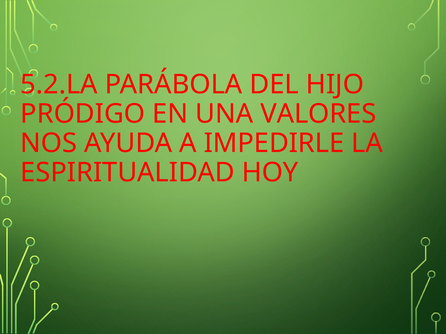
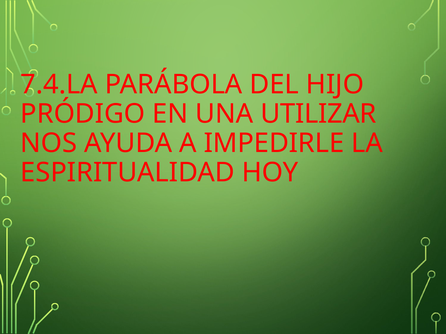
5.2.LA: 5.2.LA -> 7.4.LA
VALORES: VALORES -> UTILIZAR
